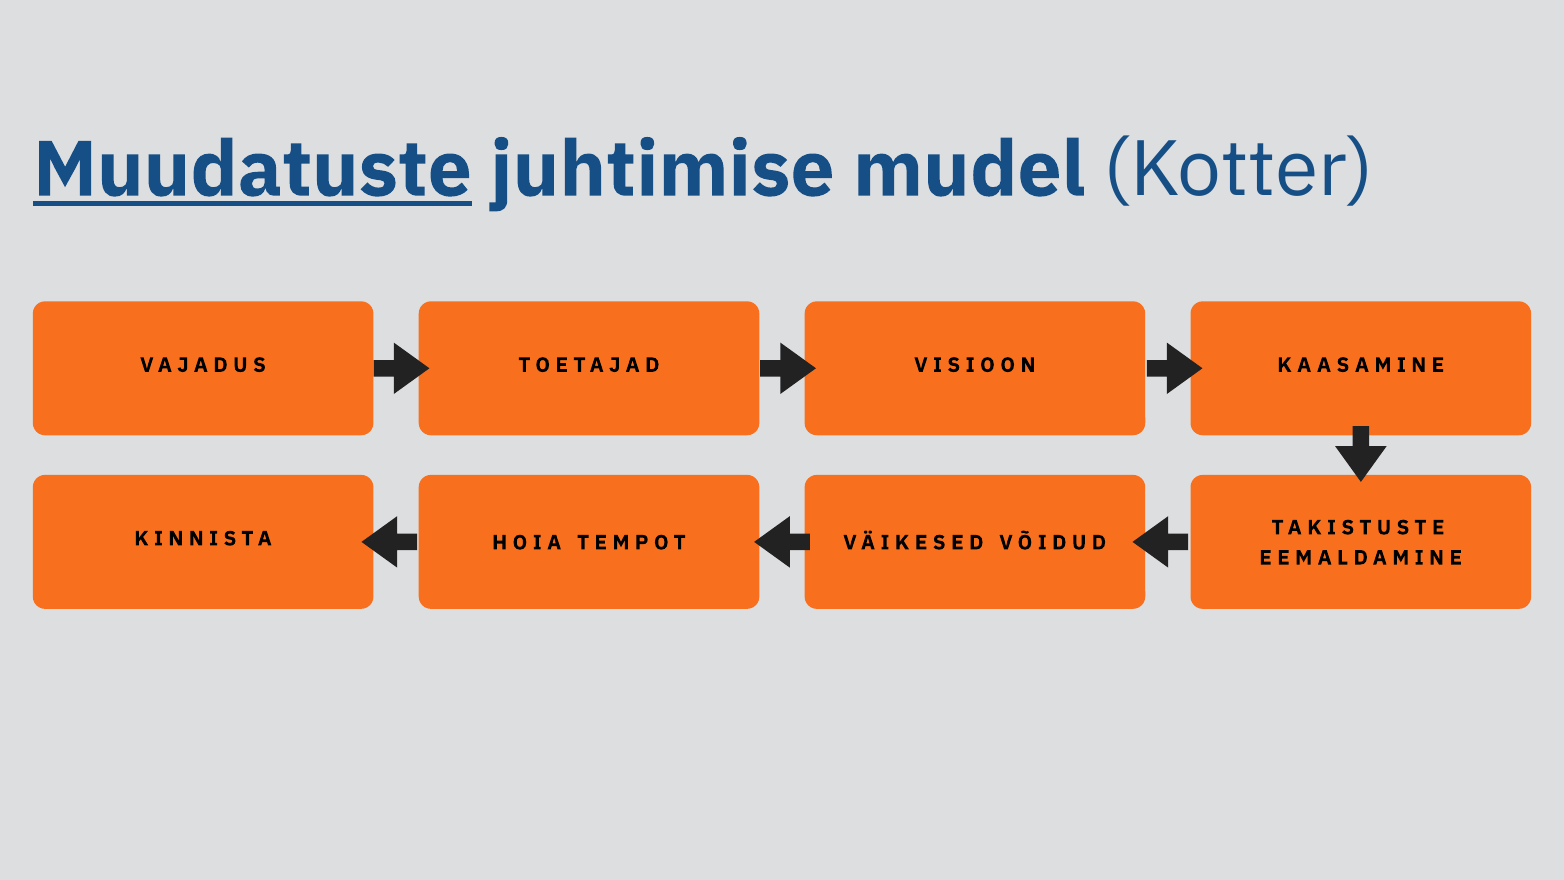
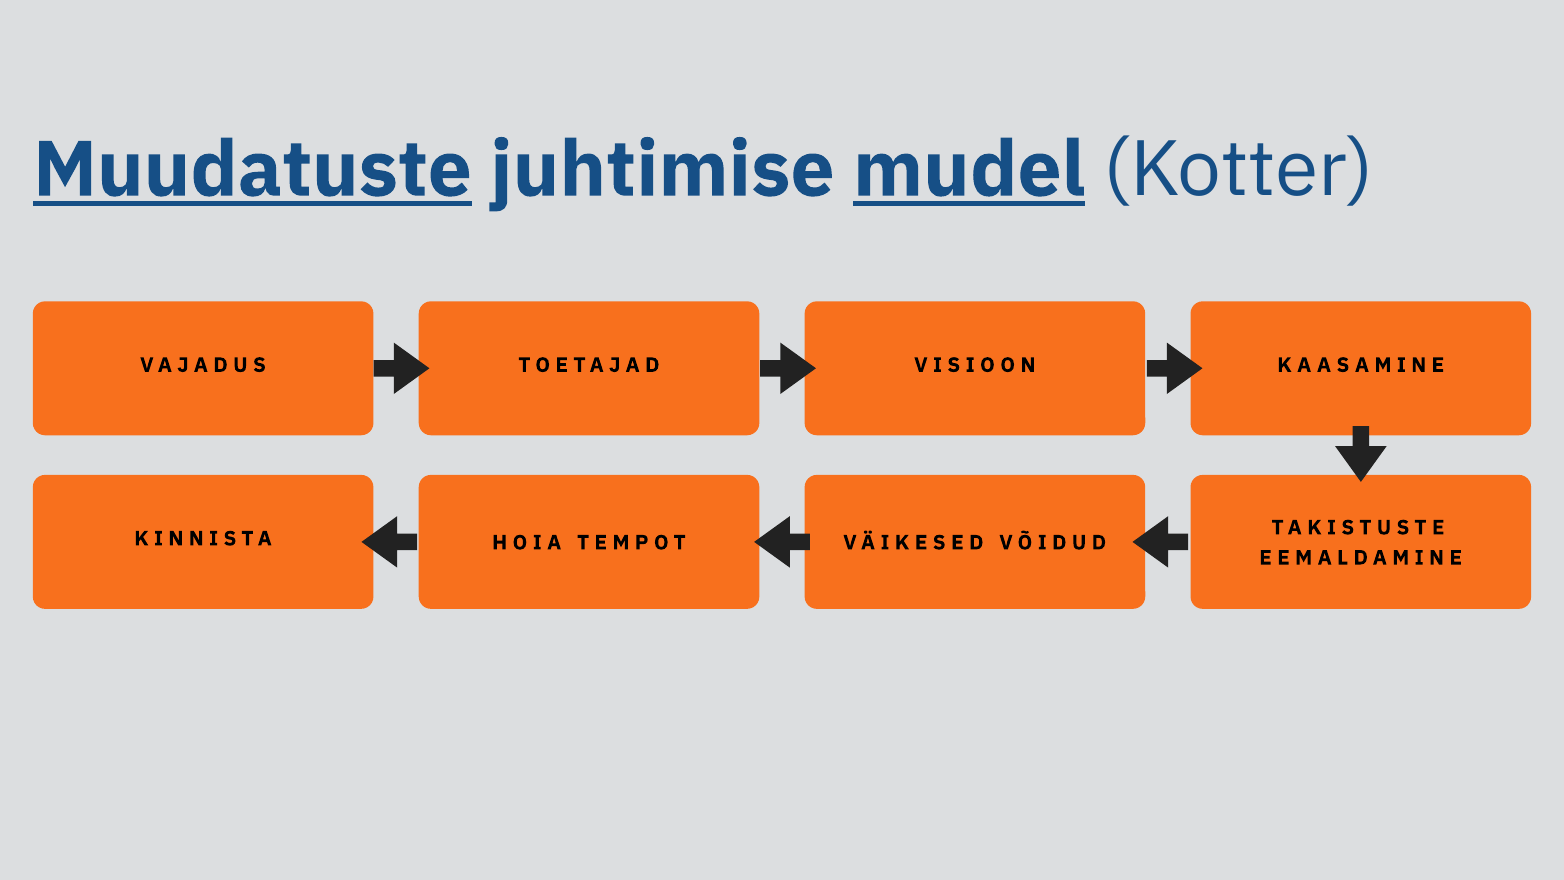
mudel underline: none -> present
